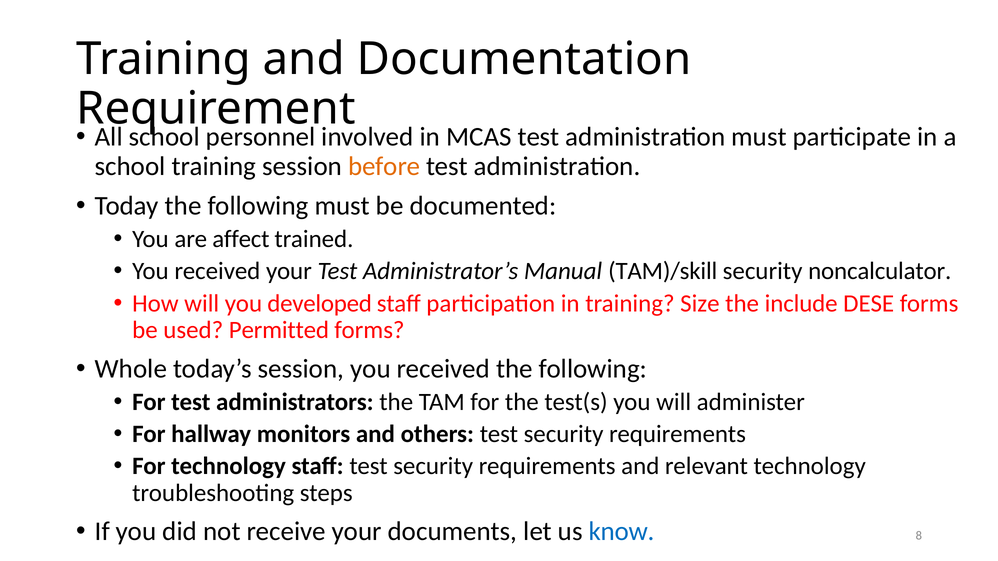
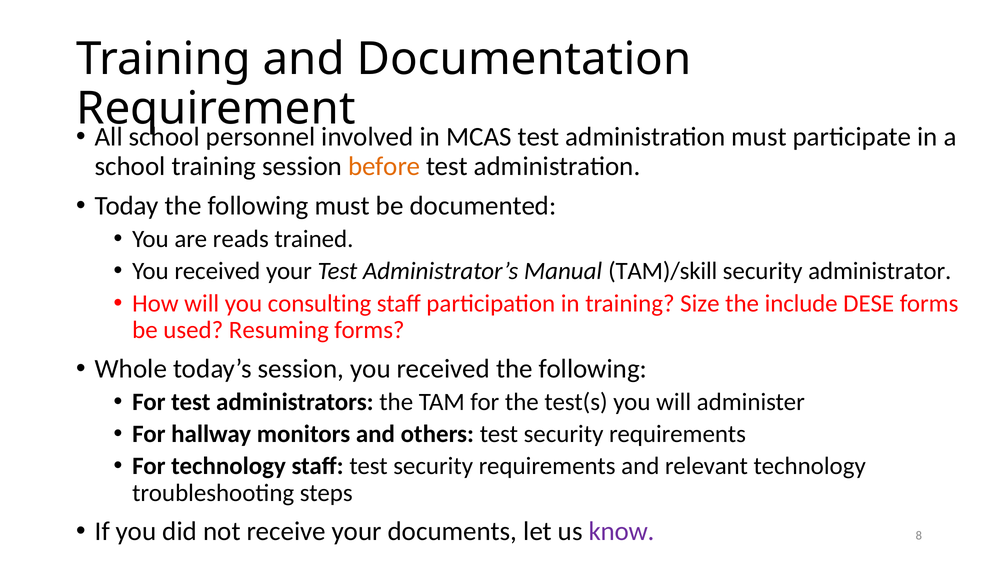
affect: affect -> reads
noncalculator: noncalculator -> administrator
developed: developed -> consulting
Permitted: Permitted -> Resuming
know colour: blue -> purple
